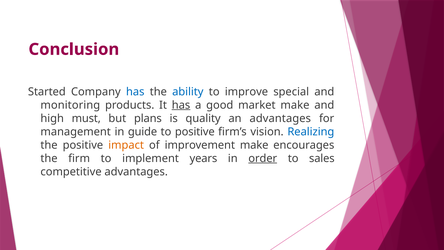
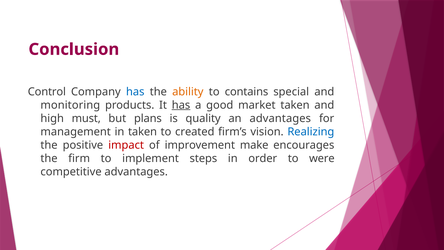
Started: Started -> Control
ability colour: blue -> orange
improve: improve -> contains
market make: make -> taken
in guide: guide -> taken
to positive: positive -> created
impact colour: orange -> red
years: years -> steps
order underline: present -> none
sales: sales -> were
